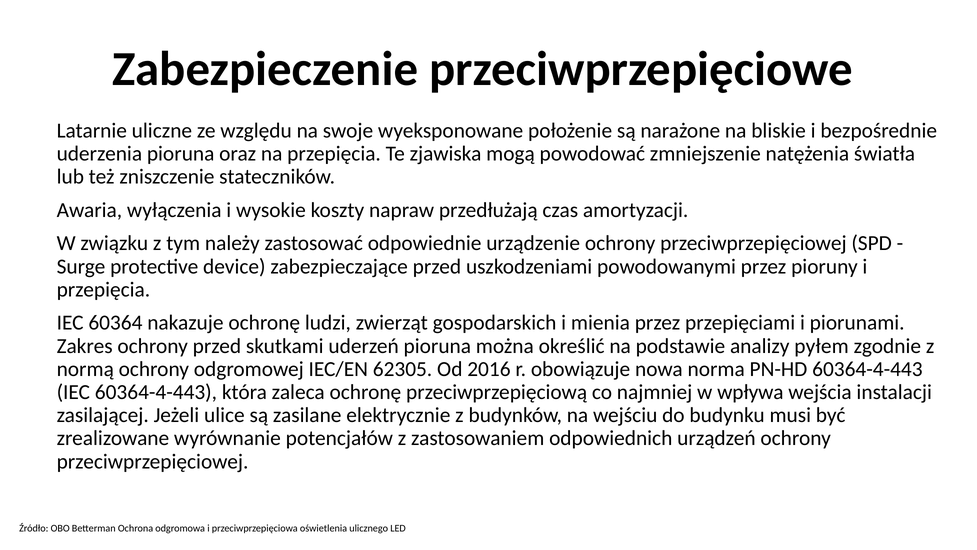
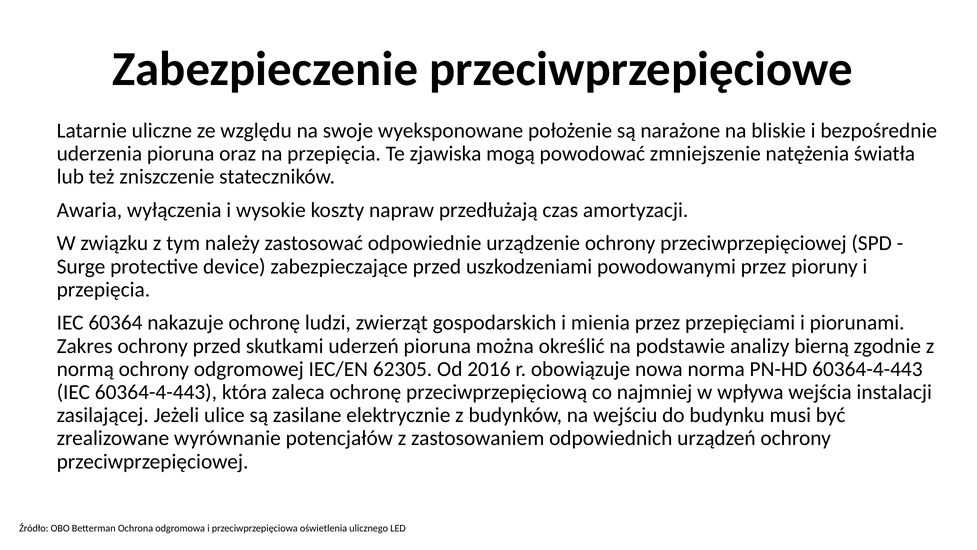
pyłem: pyłem -> bierną
